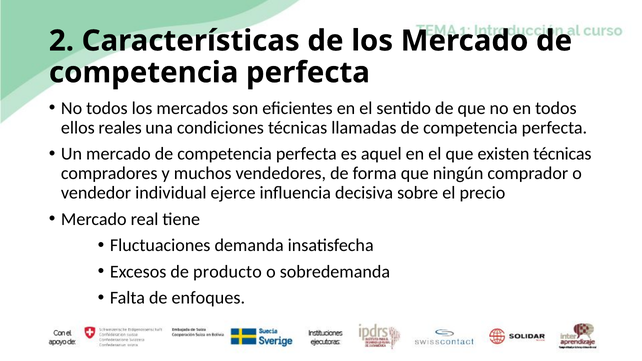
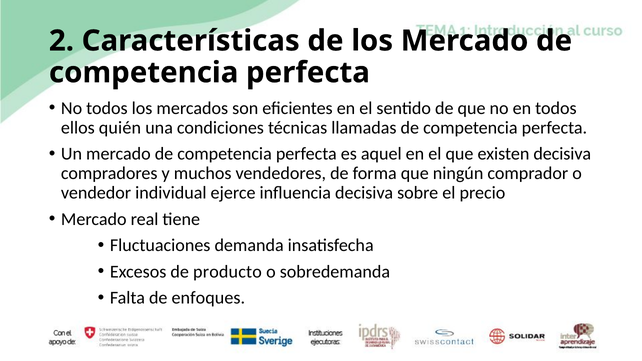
reales: reales -> quién
existen técnicas: técnicas -> decisiva
